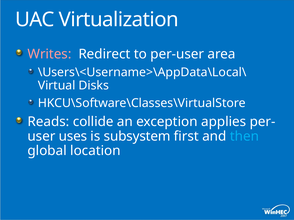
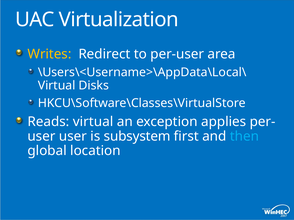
Writes colour: pink -> yellow
Reads collide: collide -> virtual
uses at (73, 137): uses -> user
